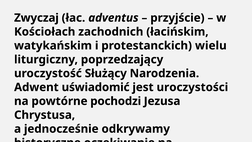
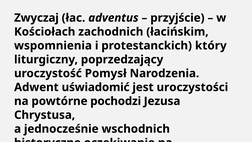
watykańskim: watykańskim -> wspomnienia
wielu: wielu -> który
Służący: Służący -> Pomysł
odkrywamy: odkrywamy -> wschodnich
